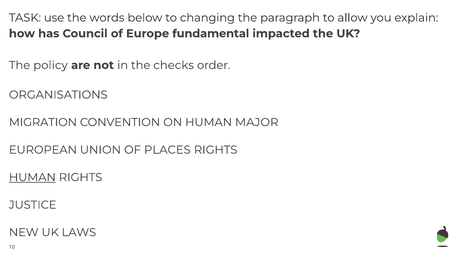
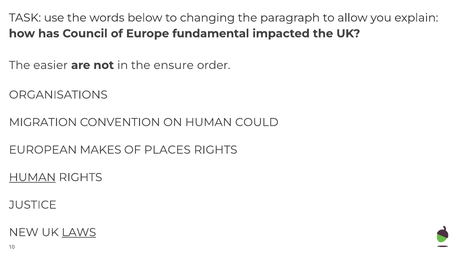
policy: policy -> easier
checks: checks -> ensure
MAJOR: MAJOR -> COULD
UNION: UNION -> MAKES
LAWS underline: none -> present
